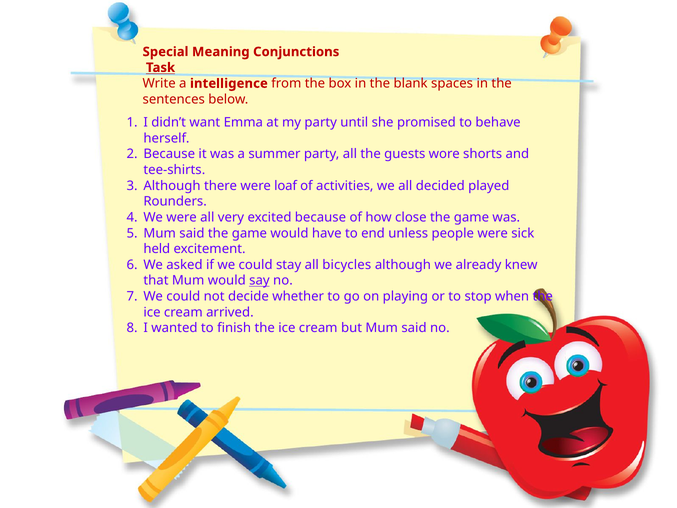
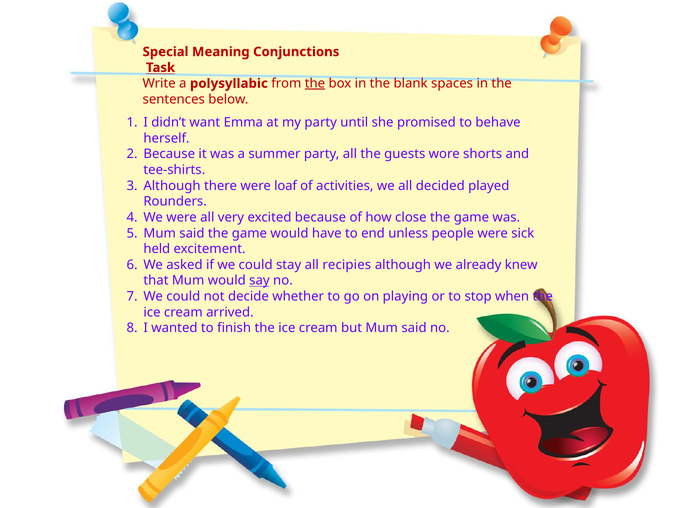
intelligence: intelligence -> polysyllabic
the at (315, 83) underline: none -> present
bicycles: bicycles -> recipies
